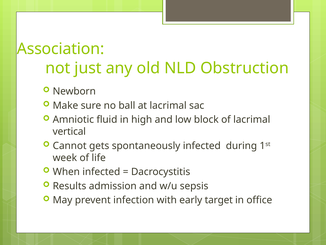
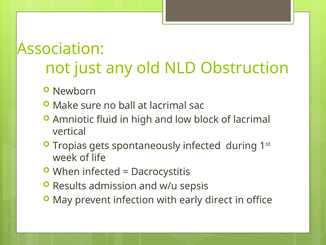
Cannot: Cannot -> Tropias
target: target -> direct
